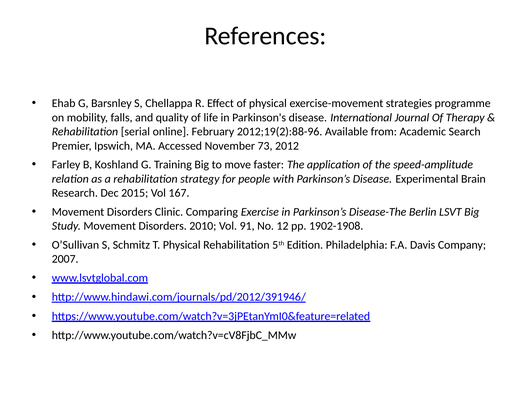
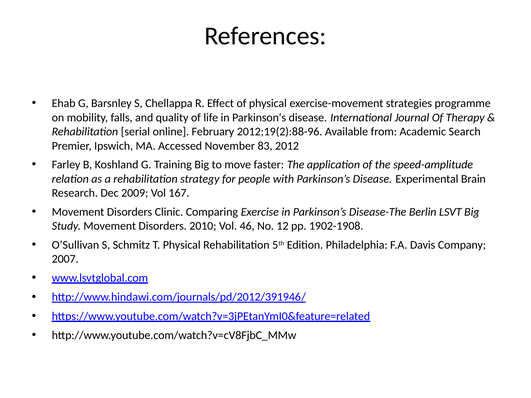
73: 73 -> 83
2015: 2015 -> 2009
91: 91 -> 46
